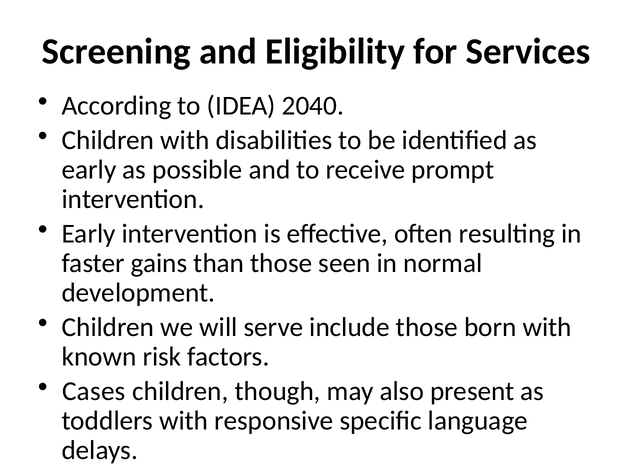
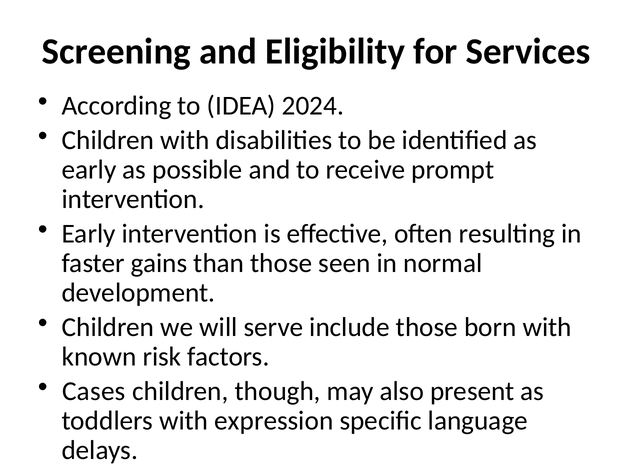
2040: 2040 -> 2024
responsive: responsive -> expression
